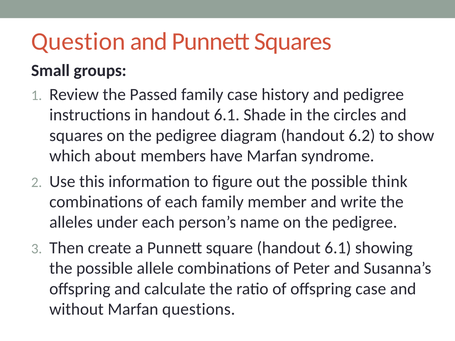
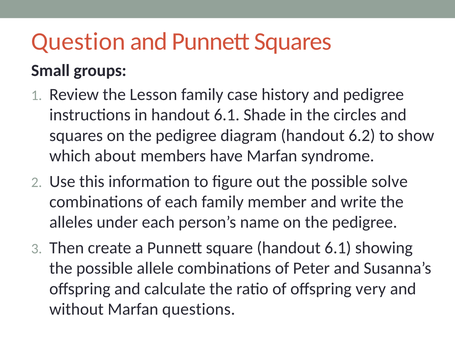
Passed: Passed -> Lesson
think: think -> solve
offspring case: case -> very
